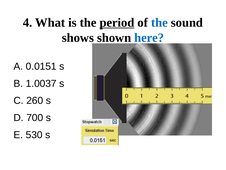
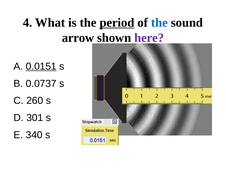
shows: shows -> arrow
here colour: blue -> purple
0.0151 underline: none -> present
1.0037: 1.0037 -> 0.0737
700: 700 -> 301
530: 530 -> 340
